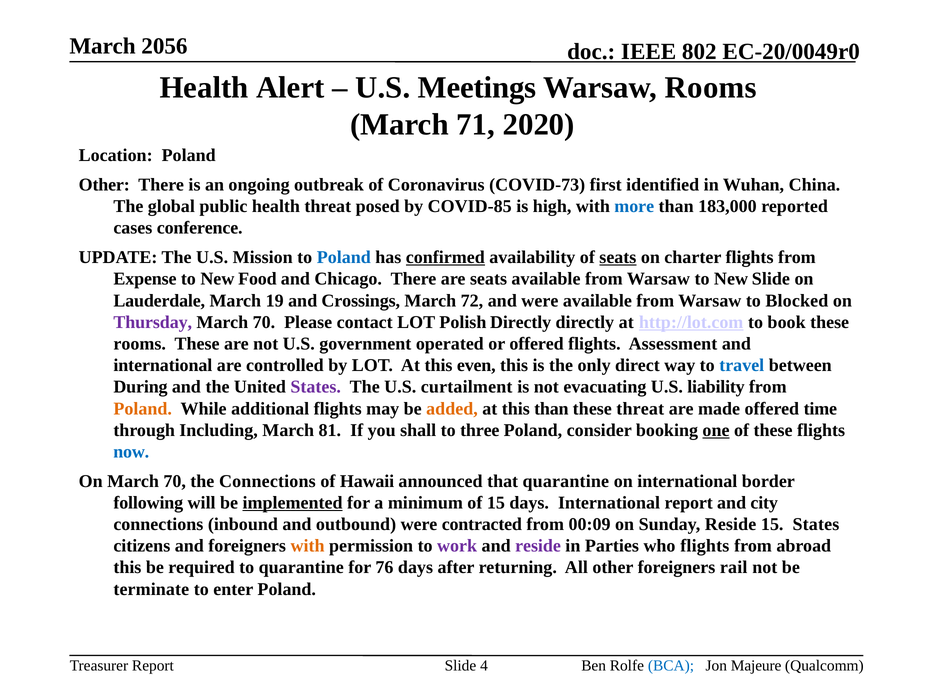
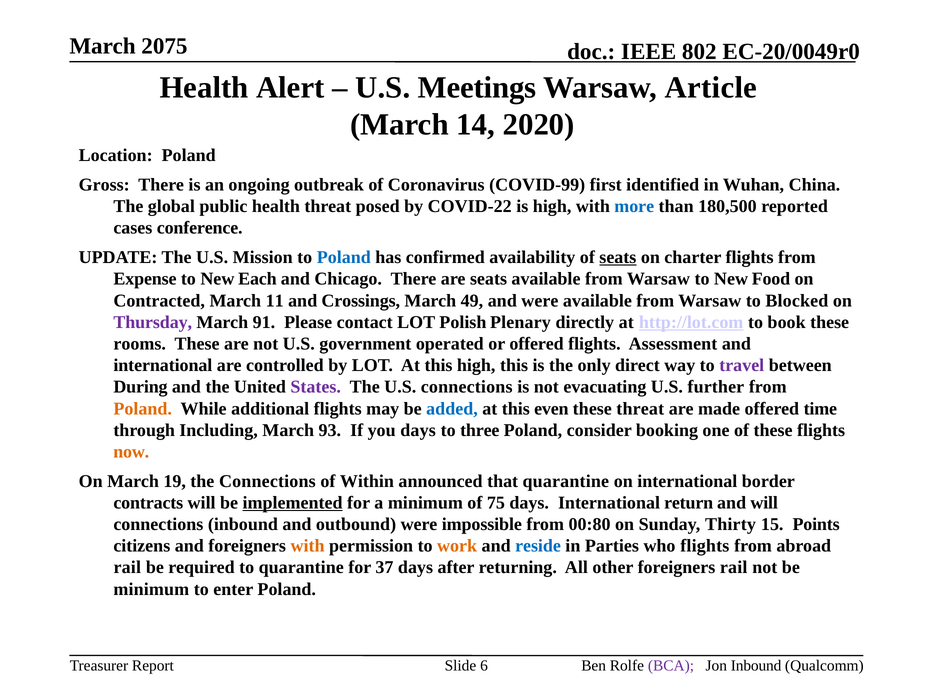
2056: 2056 -> 2075
Warsaw Rooms: Rooms -> Article
71: 71 -> 14
Other at (104, 185): Other -> Gross
COVID-73: COVID-73 -> COVID-99
COVID-85: COVID-85 -> COVID-22
183,000: 183,000 -> 180,500
confirmed underline: present -> none
Food: Food -> Each
New Slide: Slide -> Food
Lauderdale: Lauderdale -> Contracted
19: 19 -> 11
72: 72 -> 49
70 at (264, 322): 70 -> 91
Polish Directly: Directly -> Plenary
this even: even -> high
travel colour: blue -> purple
U.S curtailment: curtailment -> connections
liability: liability -> further
added colour: orange -> blue
this than: than -> even
81: 81 -> 93
you shall: shall -> days
one underline: present -> none
now colour: blue -> orange
On March 70: 70 -> 19
Hawaii: Hawaii -> Within
following: following -> contracts
of 15: 15 -> 75
International report: report -> return
and city: city -> will
contracted: contracted -> impossible
00:09: 00:09 -> 00:80
Sunday Reside: Reside -> Thirty
15 States: States -> Points
work colour: purple -> orange
reside at (538, 546) colour: purple -> blue
this at (127, 567): this -> rail
76: 76 -> 37
terminate at (151, 589): terminate -> minimum
4: 4 -> 6
BCA colour: blue -> purple
Jon Majeure: Majeure -> Inbound
